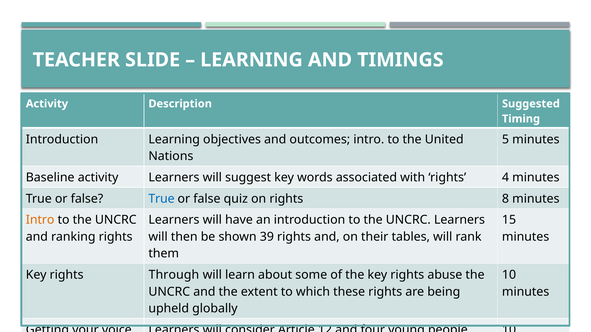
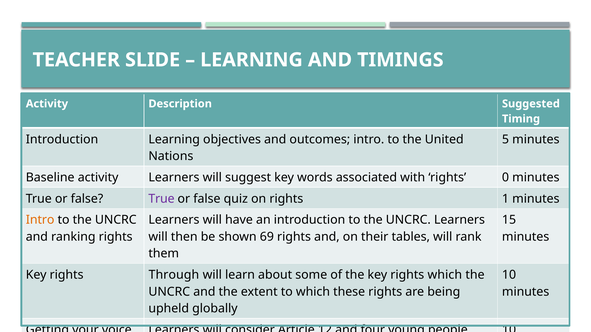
4: 4 -> 0
True at (161, 199) colour: blue -> purple
8: 8 -> 1
39: 39 -> 69
rights abuse: abuse -> which
